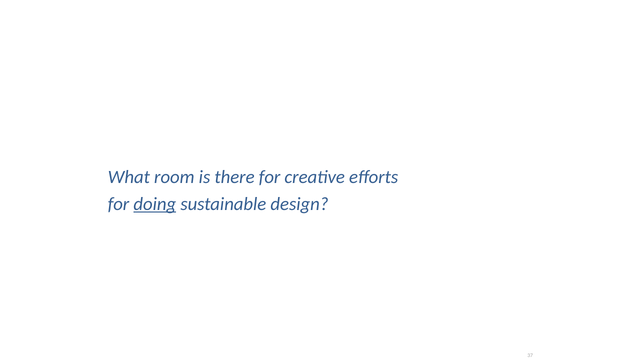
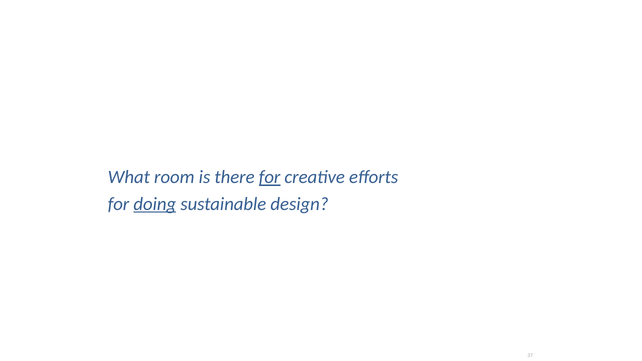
for at (270, 177) underline: none -> present
